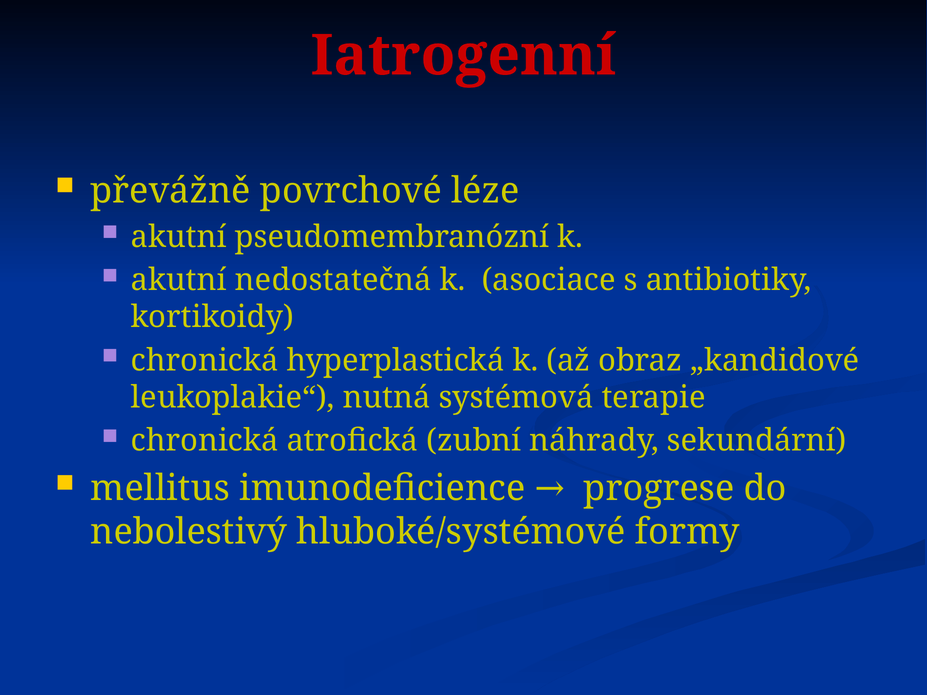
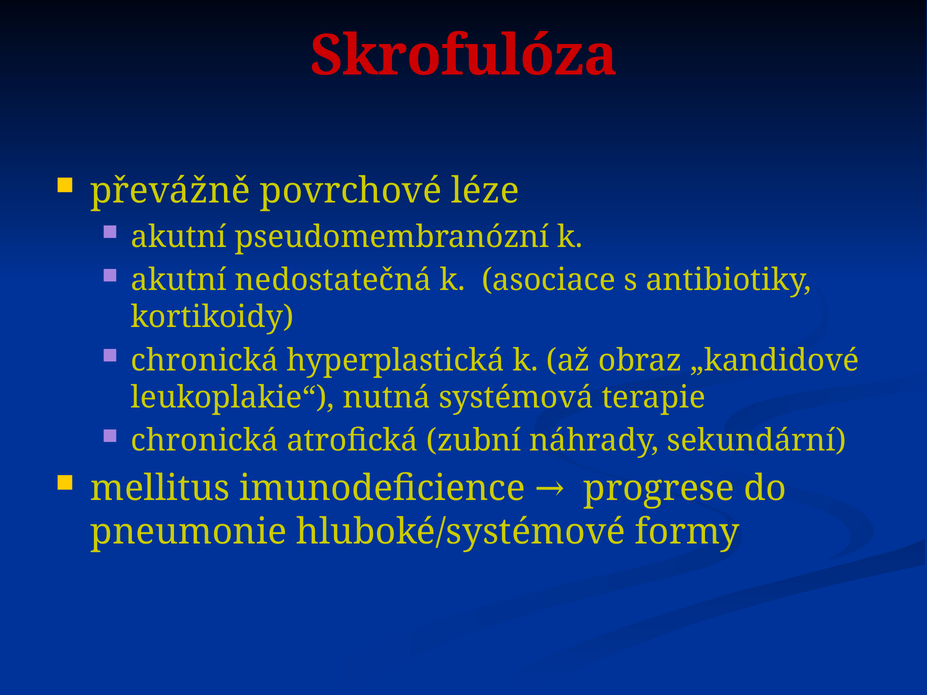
Iatrogenní: Iatrogenní -> Skrofulóza
nebolestivý: nebolestivý -> pneumonie
